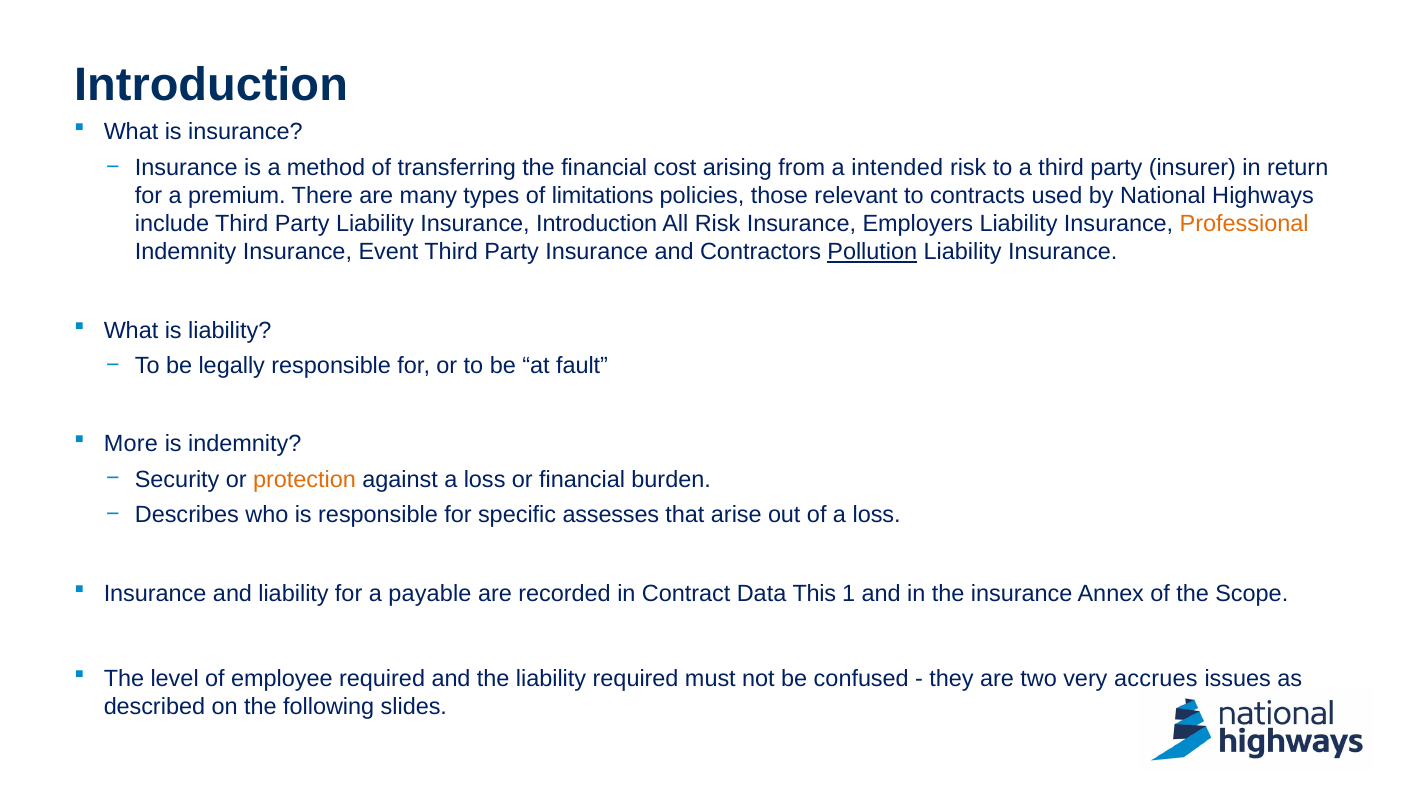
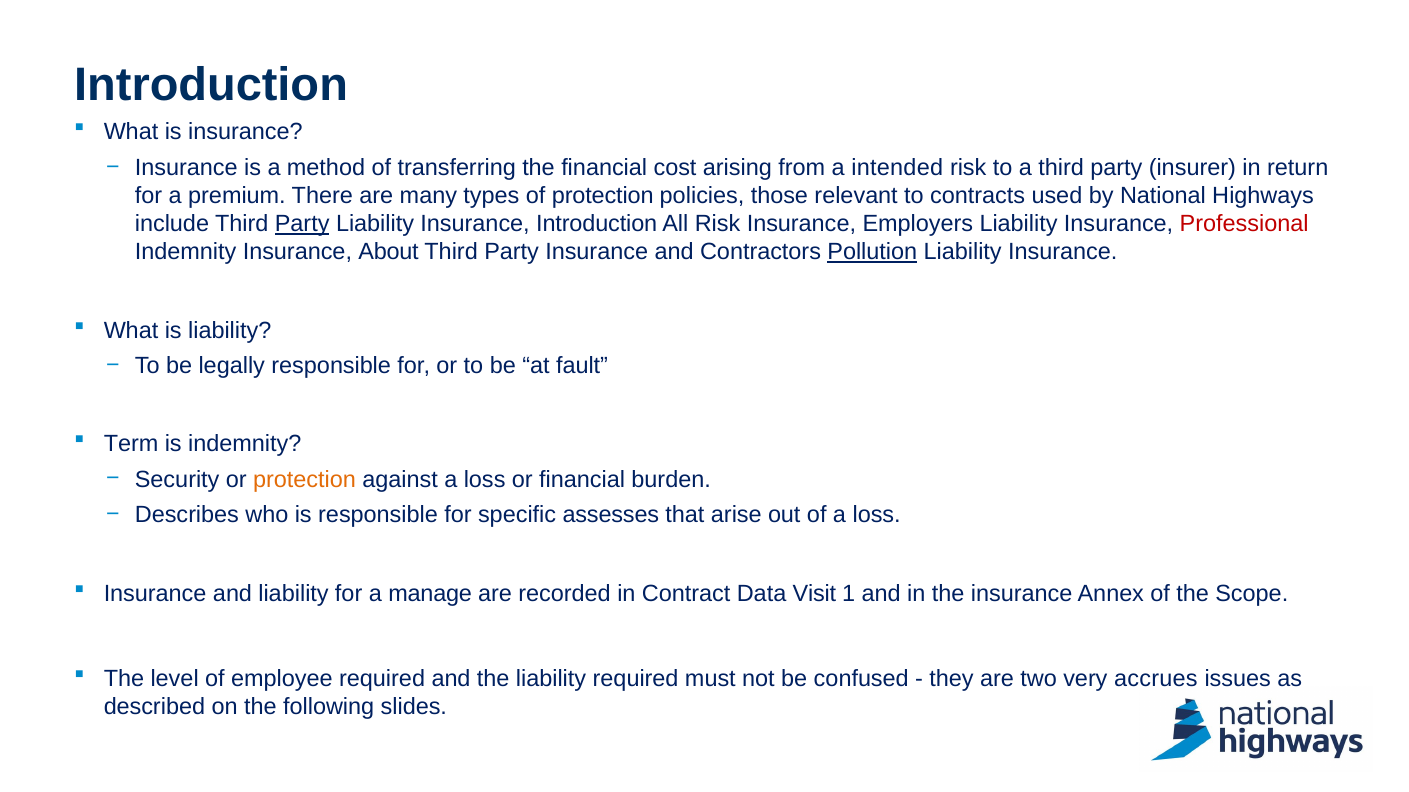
of limitations: limitations -> protection
Party at (302, 224) underline: none -> present
Professional colour: orange -> red
Event: Event -> About
More: More -> Term
payable: payable -> manage
This: This -> Visit
